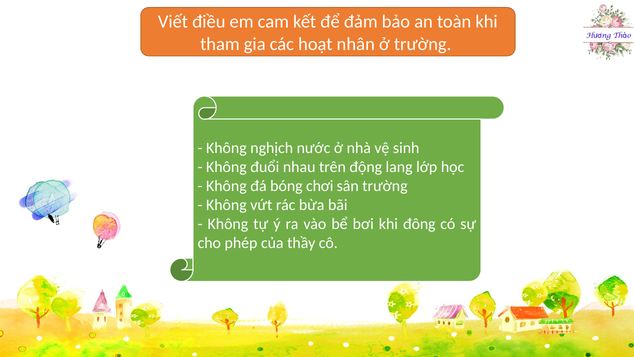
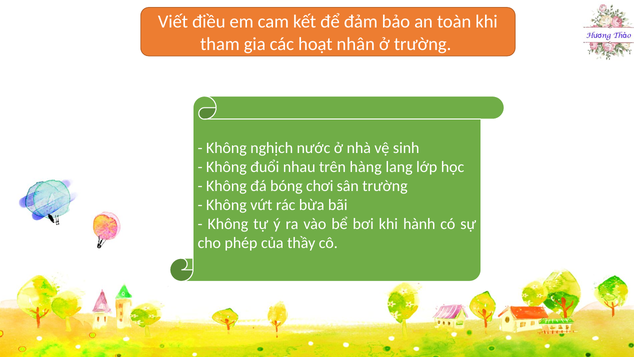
động: động -> hàng
đông: đông -> hành
